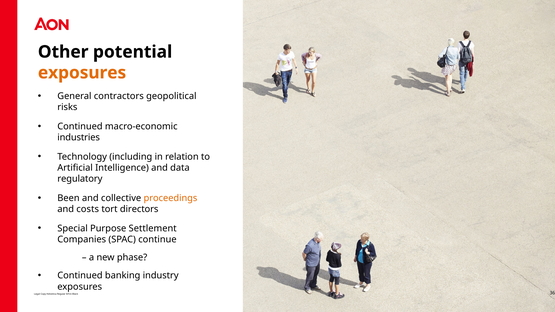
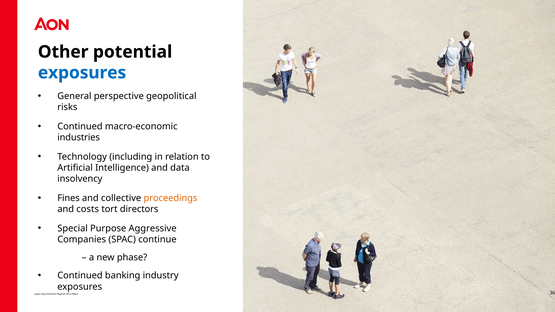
exposures at (82, 73) colour: orange -> blue
contractors: contractors -> perspective
regulatory: regulatory -> insolvency
Been: Been -> Fines
Settlement: Settlement -> Aggressive
